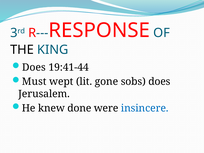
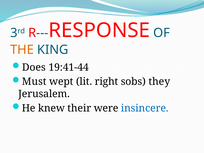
THE colour: black -> orange
gone: gone -> right
sobs does: does -> they
done: done -> their
